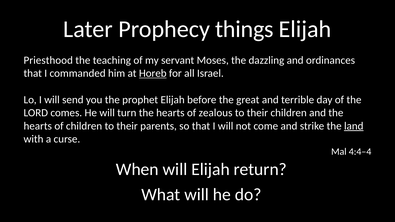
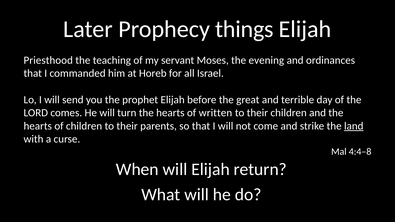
dazzling: dazzling -> evening
Horeb underline: present -> none
zealous: zealous -> written
4:4–4: 4:4–4 -> 4:4–8
